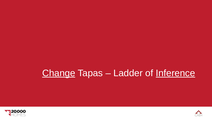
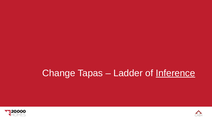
Change underline: present -> none
